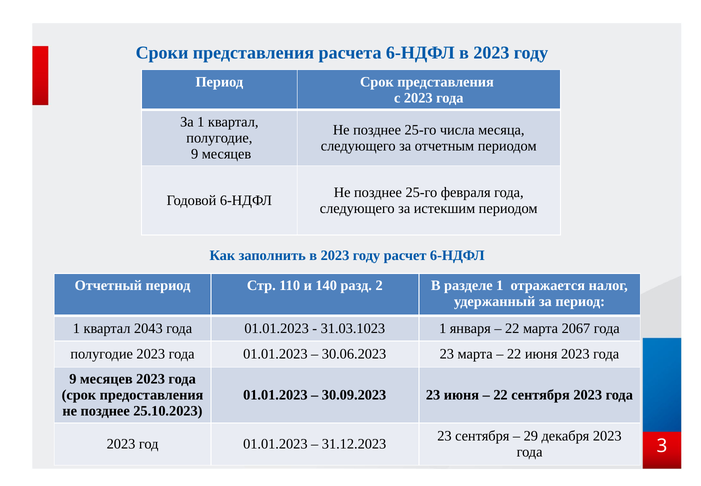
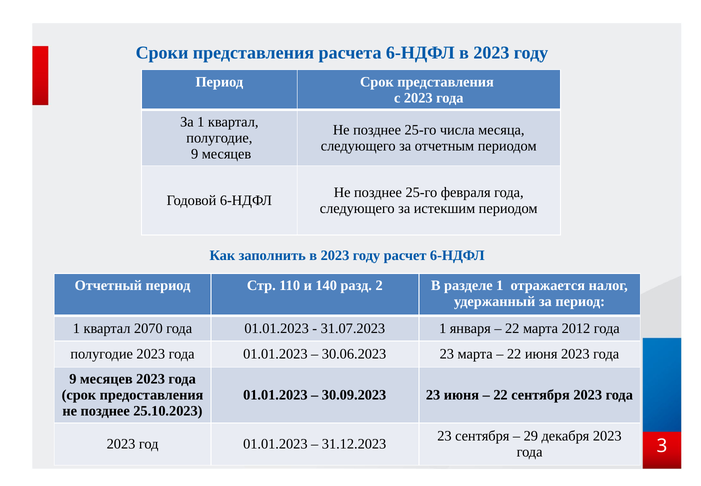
2043: 2043 -> 2070
31.03.1023: 31.03.1023 -> 31.07.2023
2067: 2067 -> 2012
